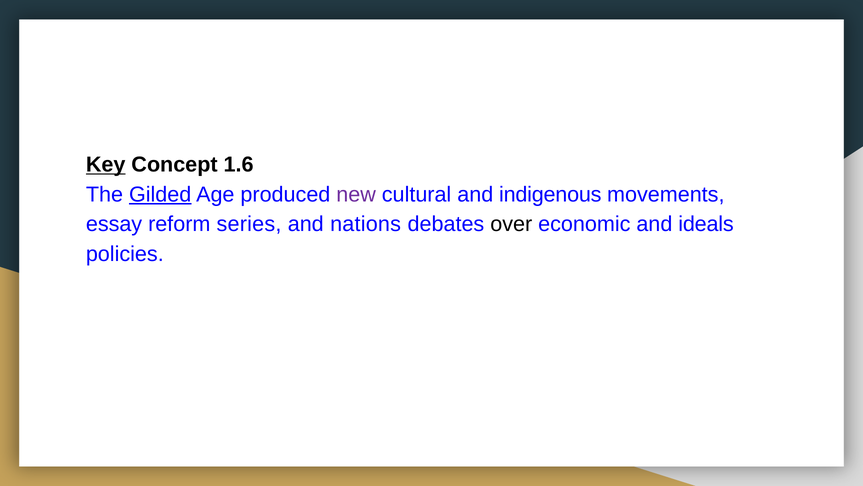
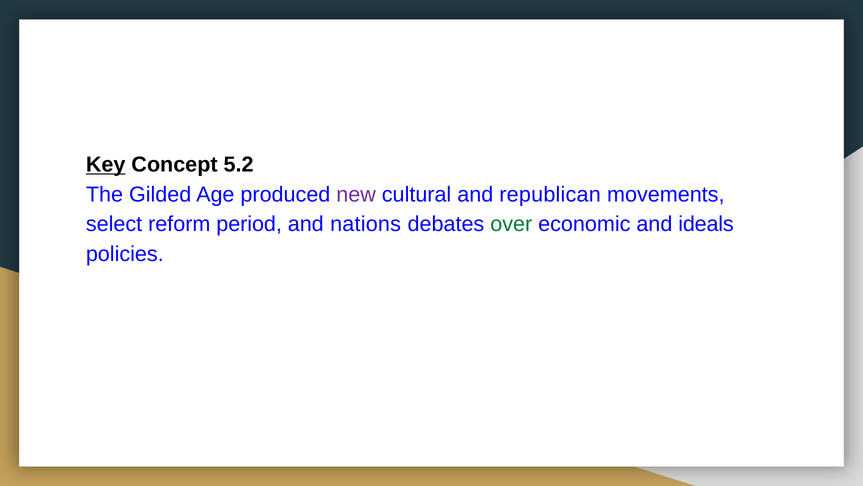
1.6: 1.6 -> 5.2
Gilded underline: present -> none
indigenous: indigenous -> republican
essay: essay -> select
series: series -> period
over colour: black -> green
